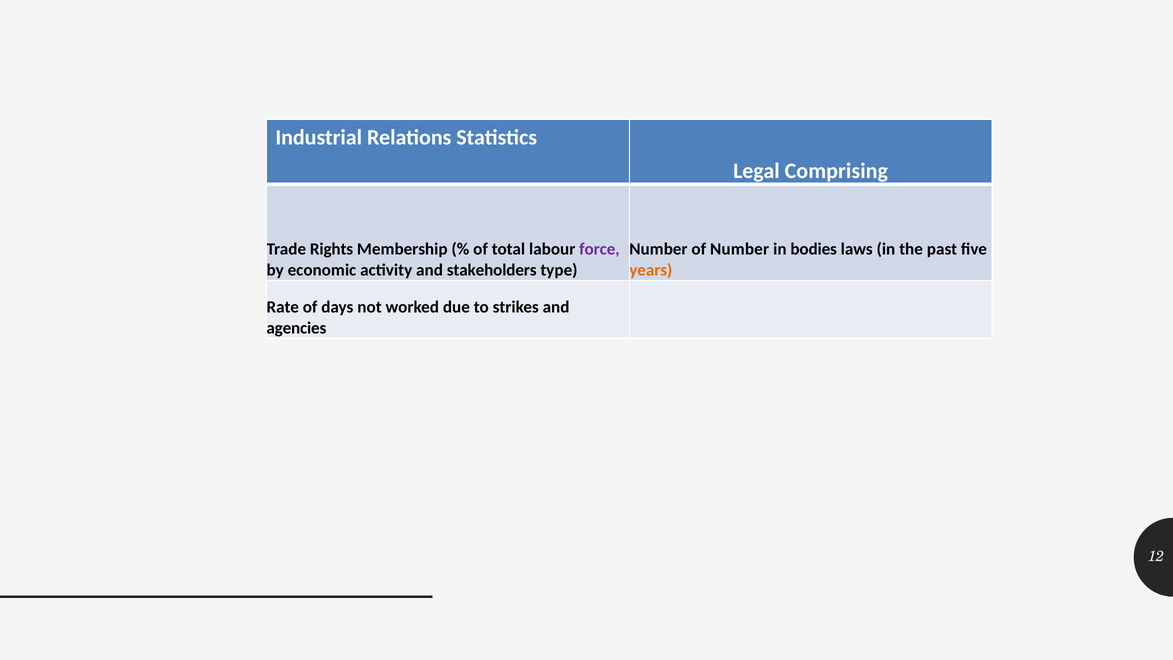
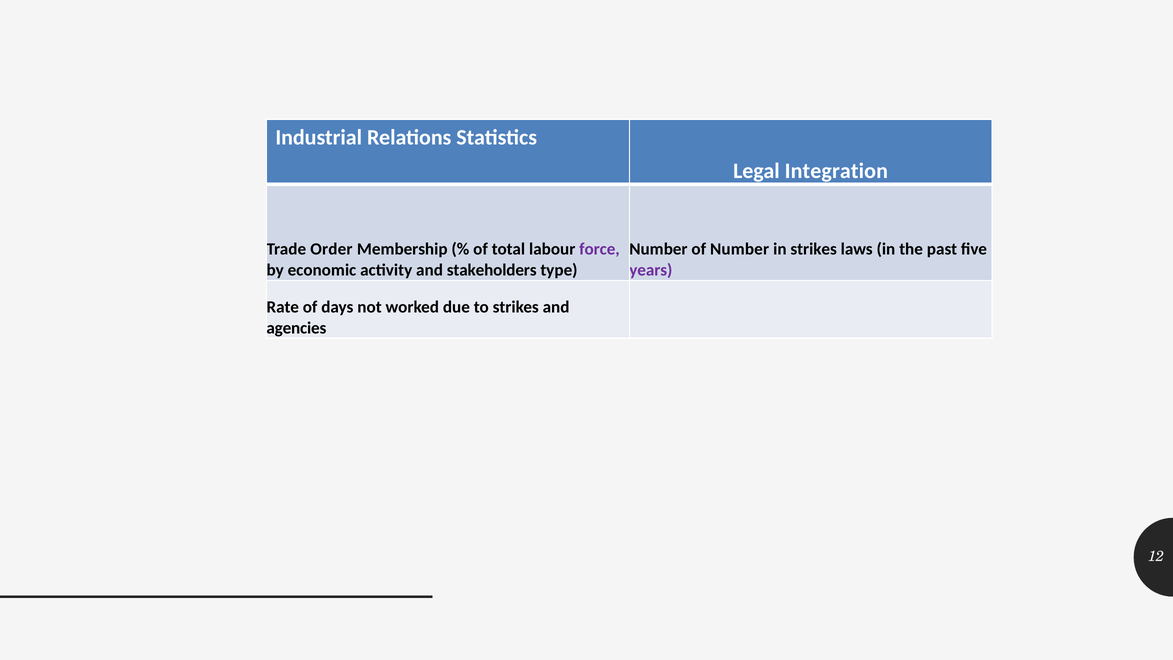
Comprising: Comprising -> Integration
Rights: Rights -> Order
in bodies: bodies -> strikes
years colour: orange -> purple
